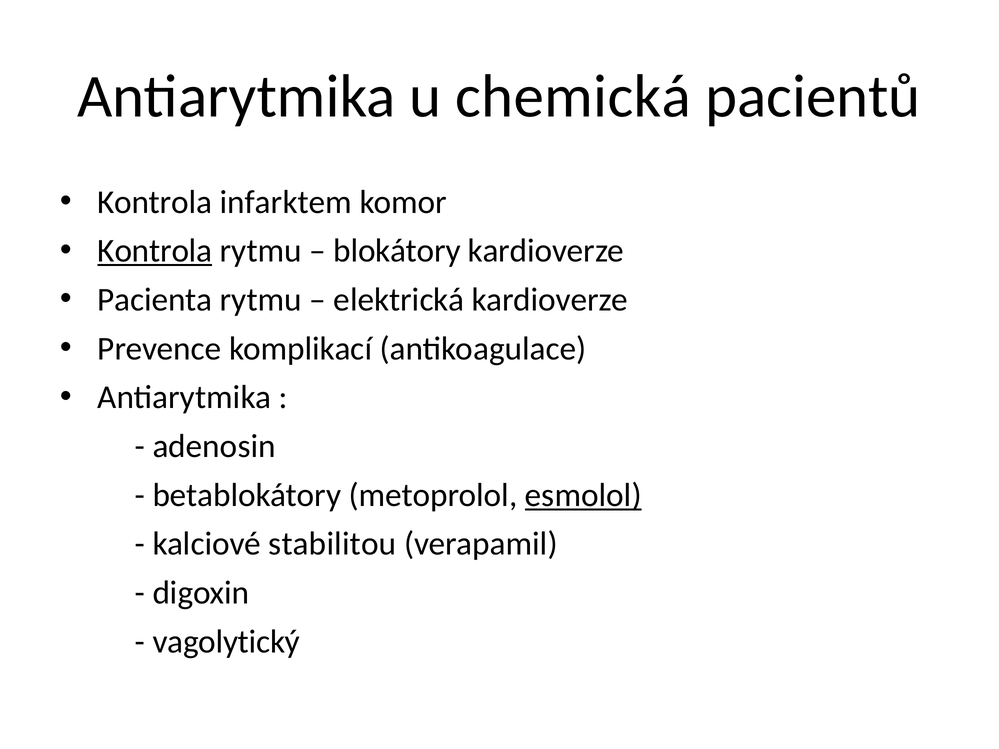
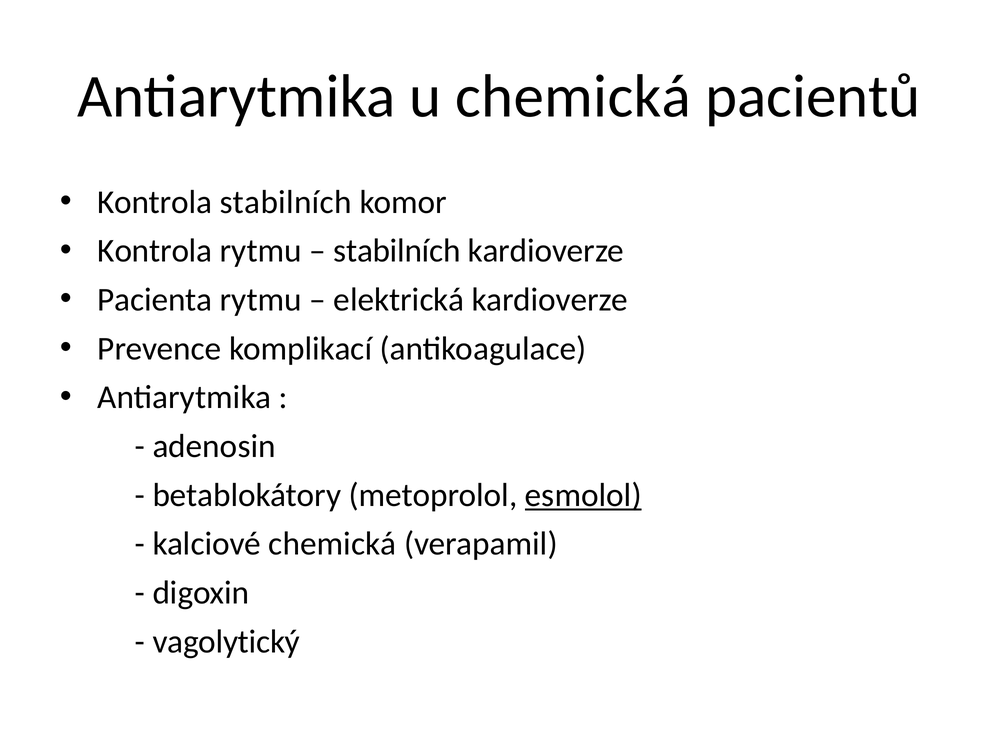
Kontrola infarktem: infarktem -> stabilních
Kontrola at (155, 251) underline: present -> none
blokátory at (397, 251): blokátory -> stabilních
kalciové stabilitou: stabilitou -> chemická
